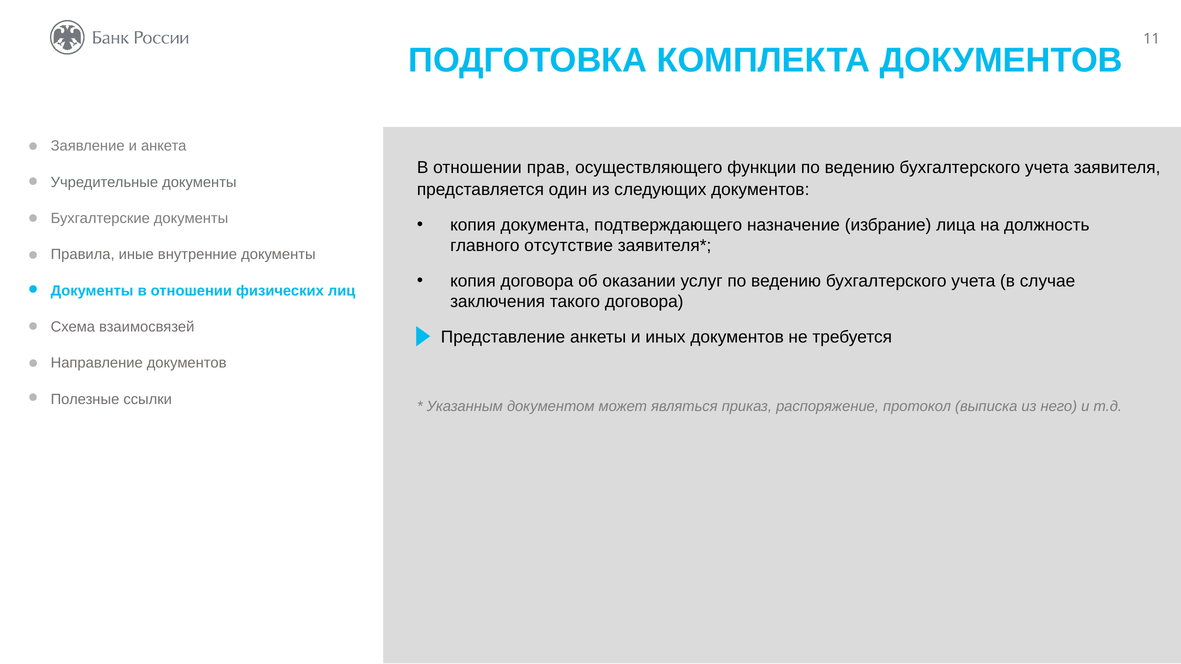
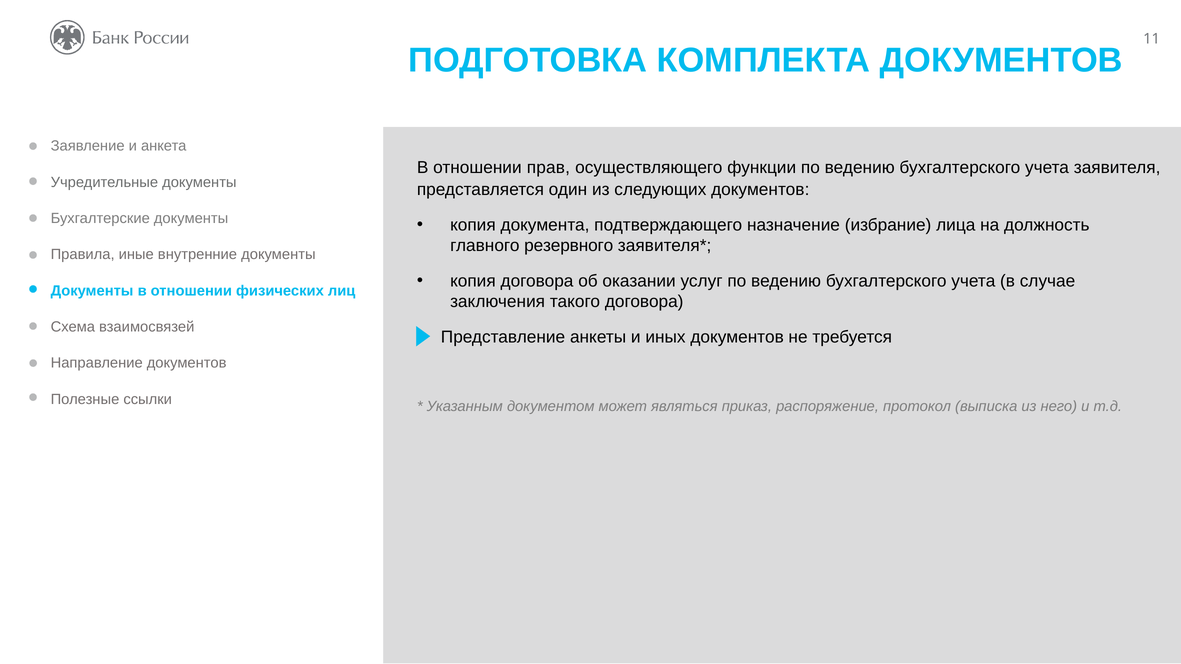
отсутствие: отсутствие -> резервного
